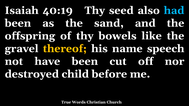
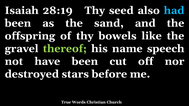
40:19: 40:19 -> 28:19
thereof colour: yellow -> light green
child: child -> stars
